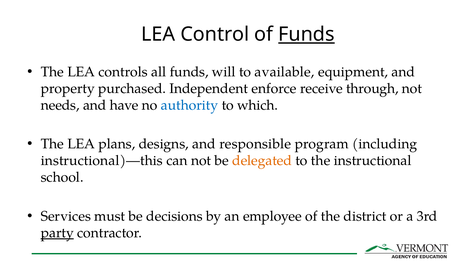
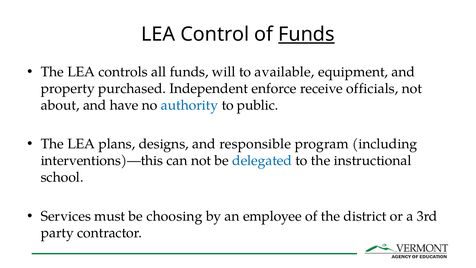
through: through -> officials
needs: needs -> about
which: which -> public
instructional)—this: instructional)—this -> interventions)—this
delegated colour: orange -> blue
decisions: decisions -> choosing
party underline: present -> none
